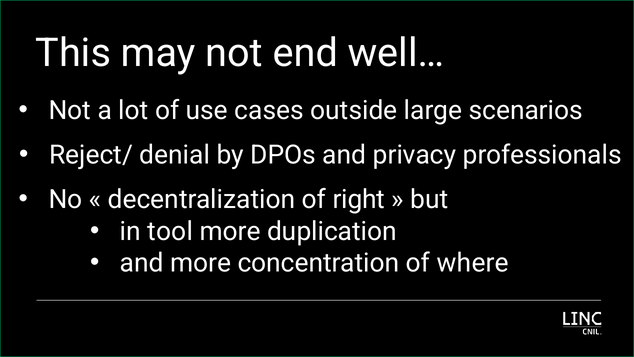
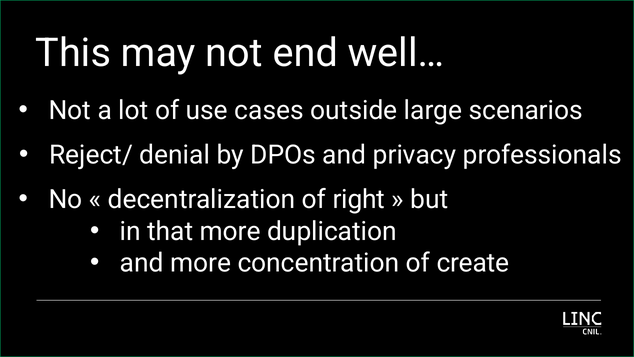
tool: tool -> that
where: where -> create
